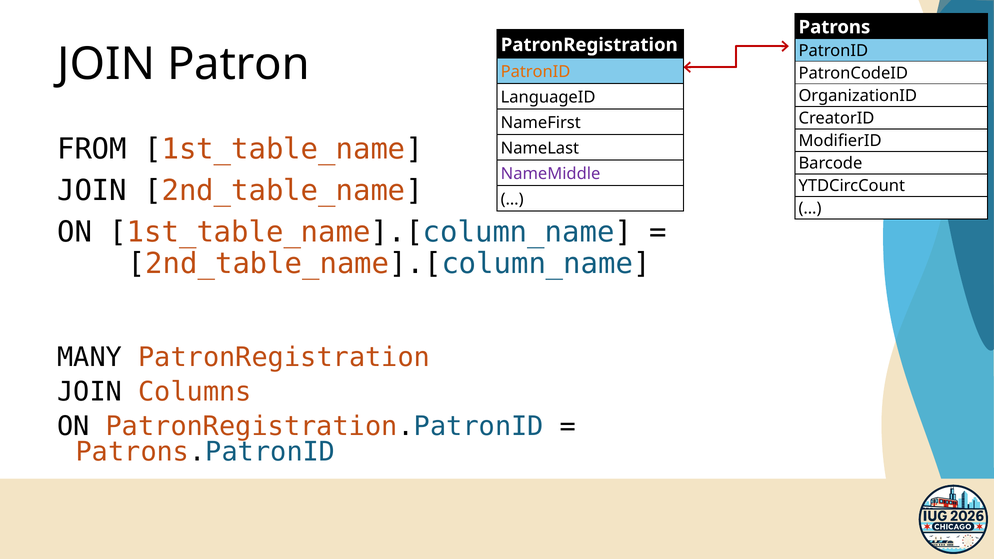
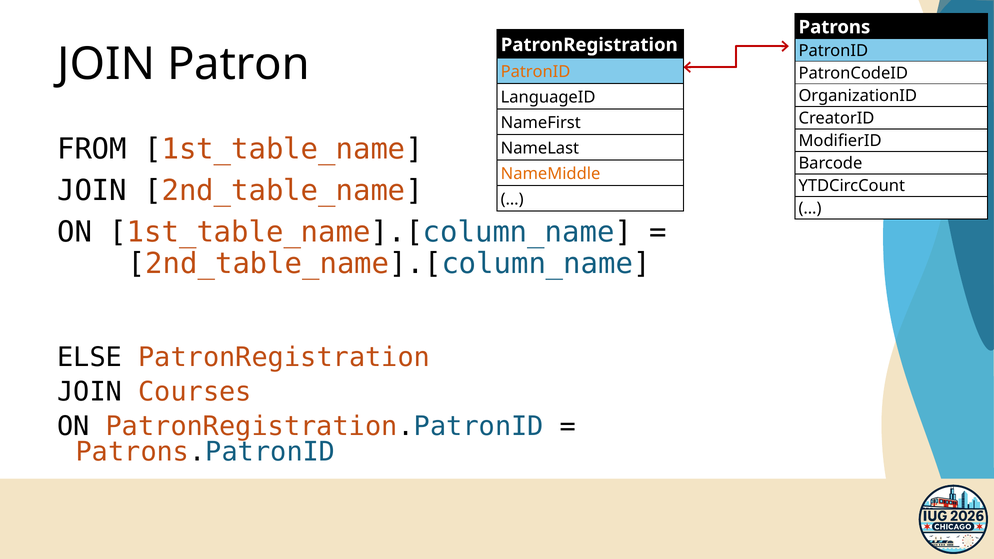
NameMiddle colour: purple -> orange
MANY: MANY -> ELSE
Columns: Columns -> Courses
